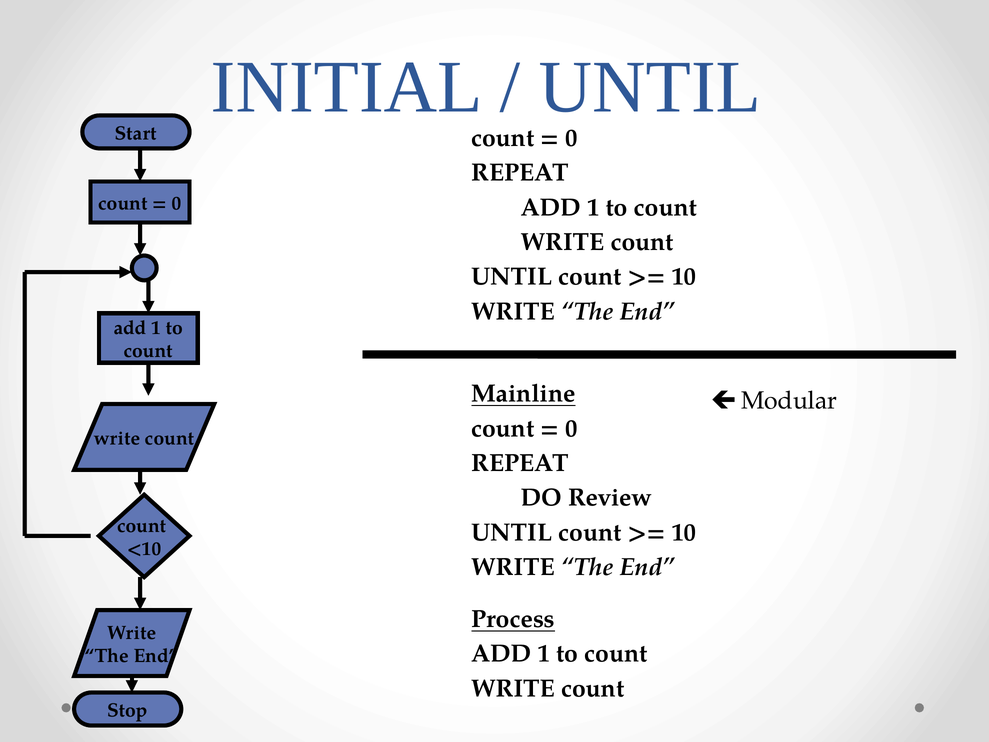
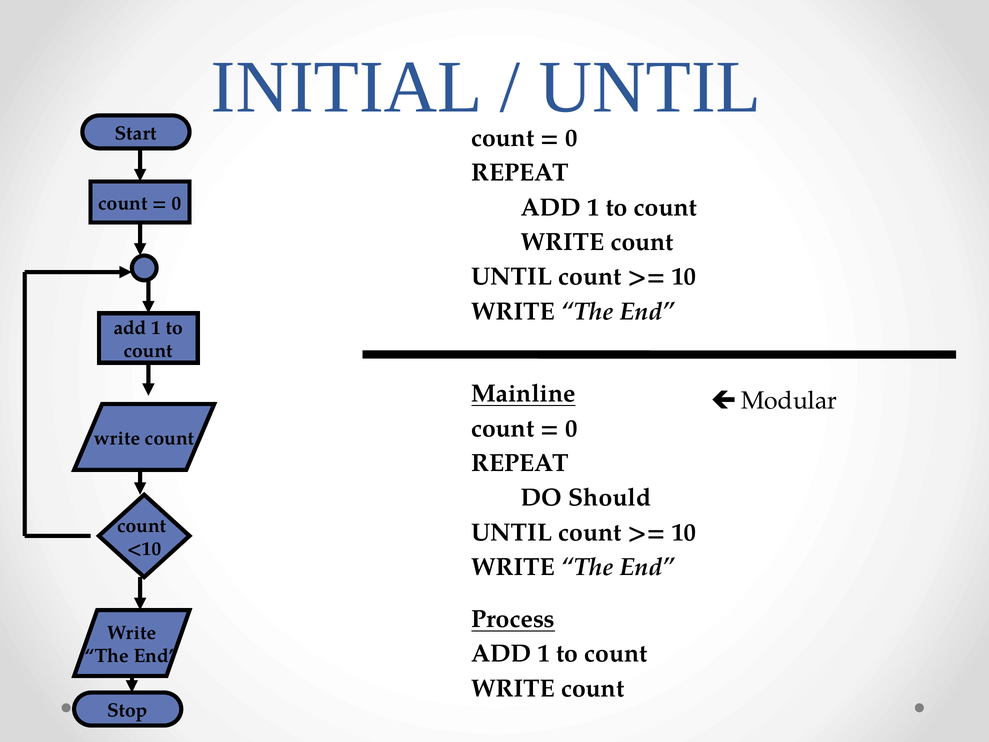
Review: Review -> Should
